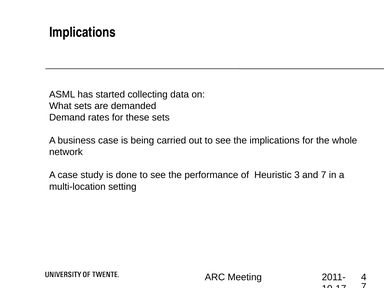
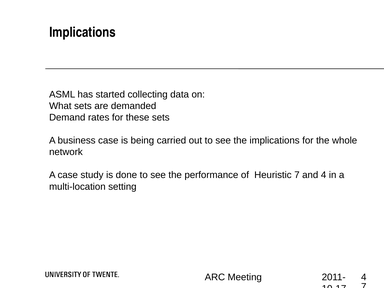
Heuristic 3: 3 -> 7
and 7: 7 -> 4
